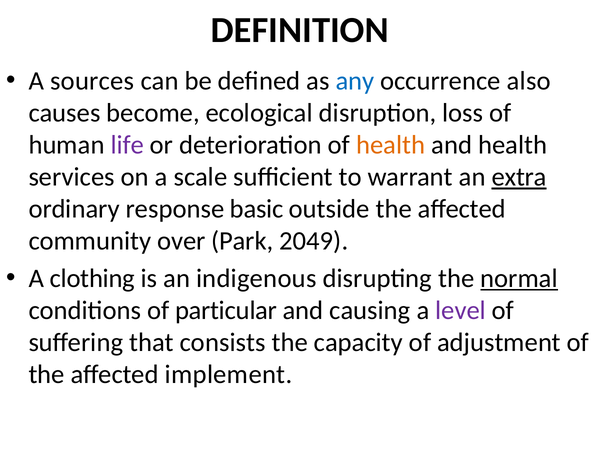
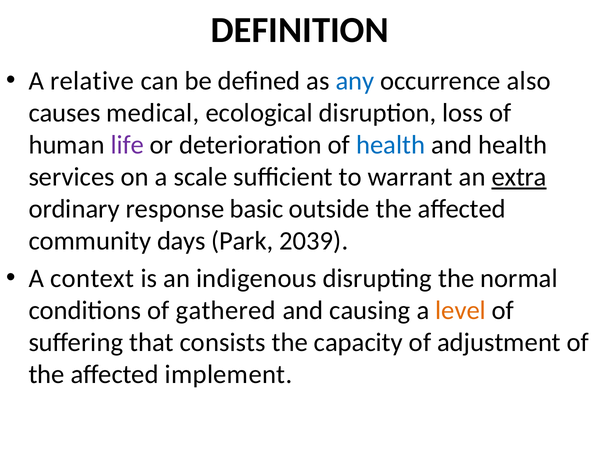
sources: sources -> relative
become: become -> medical
health at (391, 145) colour: orange -> blue
over: over -> days
2049: 2049 -> 2039
clothing: clothing -> context
normal underline: present -> none
particular: particular -> gathered
level colour: purple -> orange
